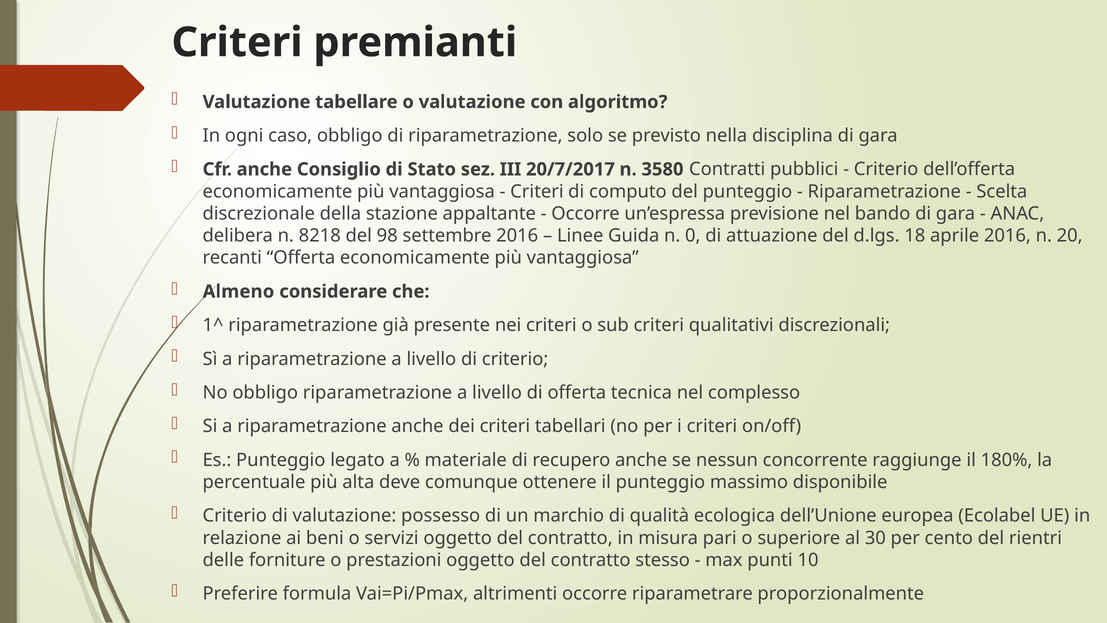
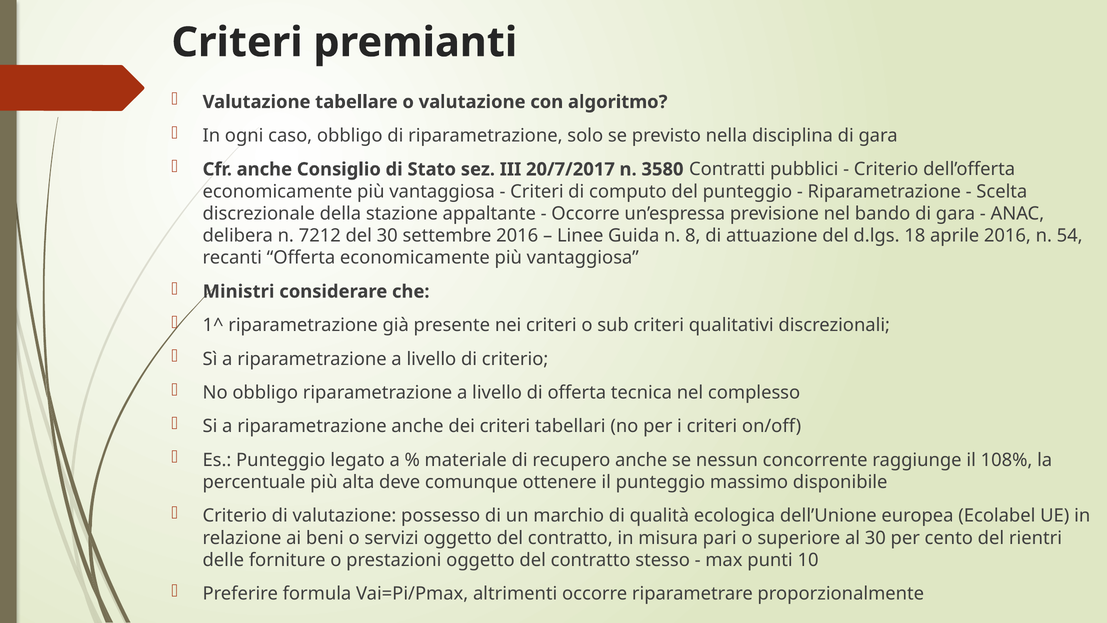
8218: 8218 -> 7212
del 98: 98 -> 30
0: 0 -> 8
20: 20 -> 54
Almeno: Almeno -> Ministri
180%: 180% -> 108%
